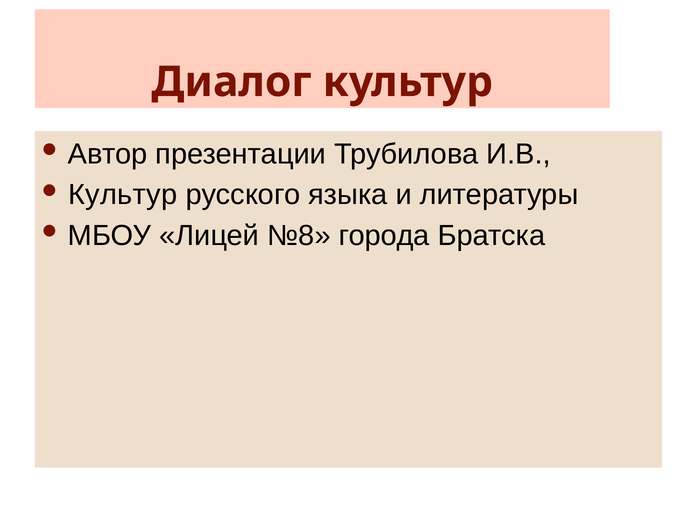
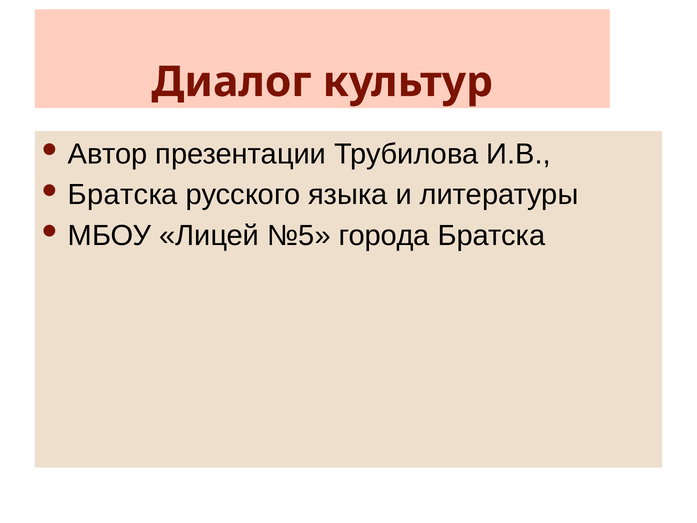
Культур at (123, 195): Культур -> Братска
№8: №8 -> №5
